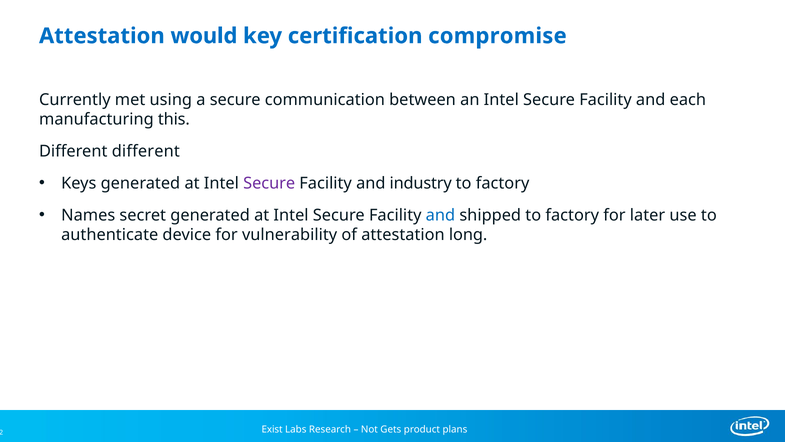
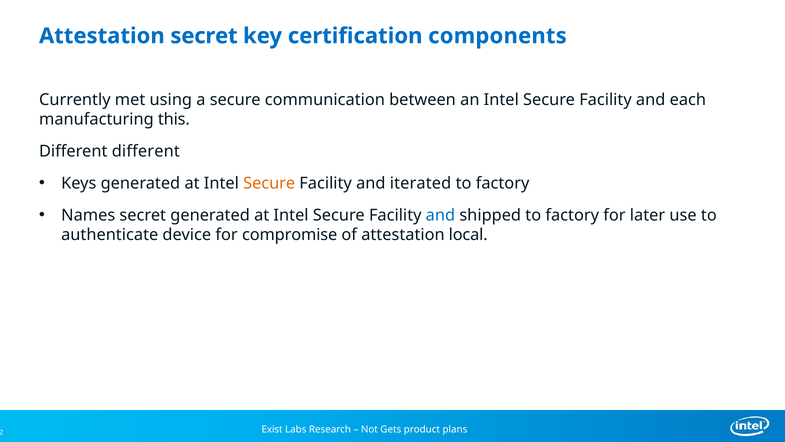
Attestation would: would -> secret
compromise: compromise -> components
Secure at (269, 183) colour: purple -> orange
industry: industry -> iterated
vulnerability: vulnerability -> compromise
long: long -> local
